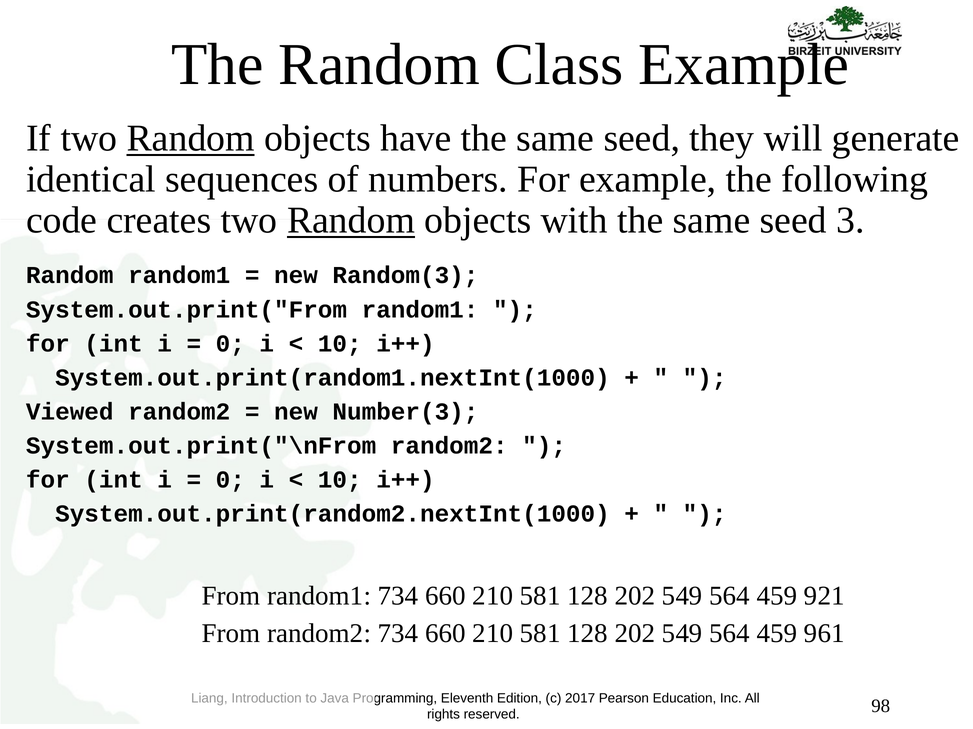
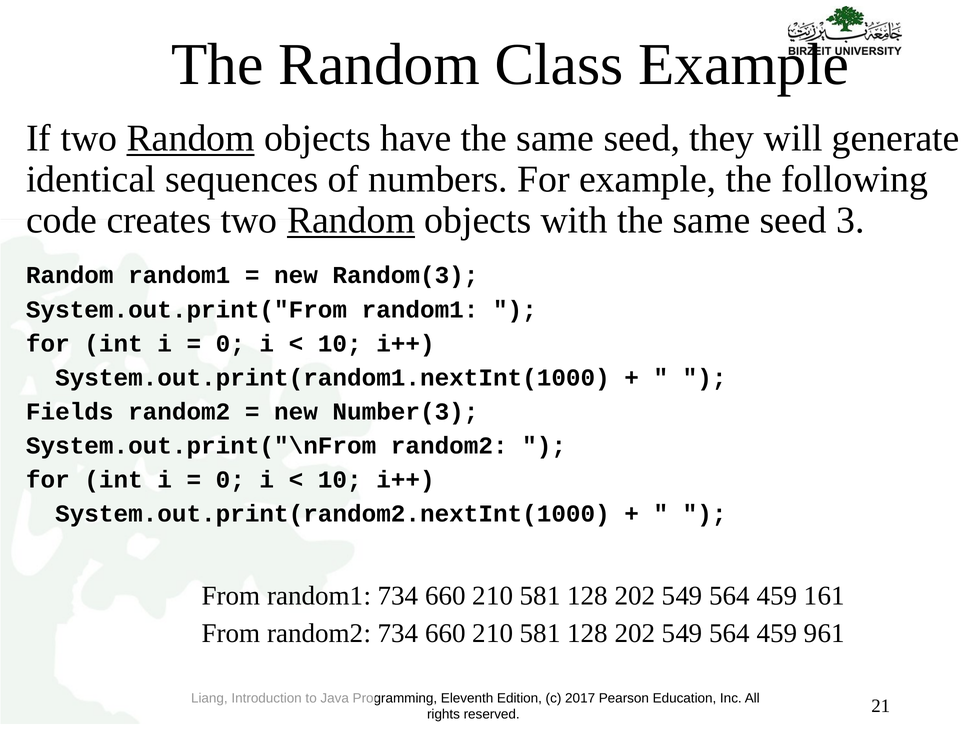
Viewed: Viewed -> Fields
921: 921 -> 161
98: 98 -> 21
